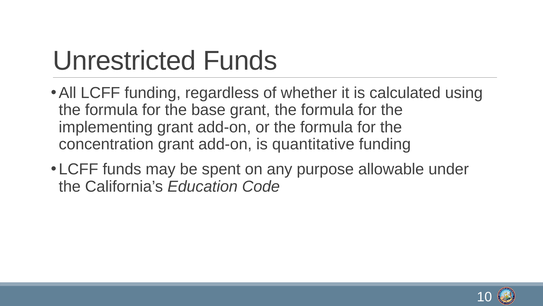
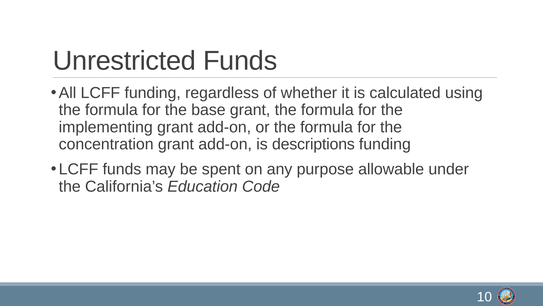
quantitative: quantitative -> descriptions
